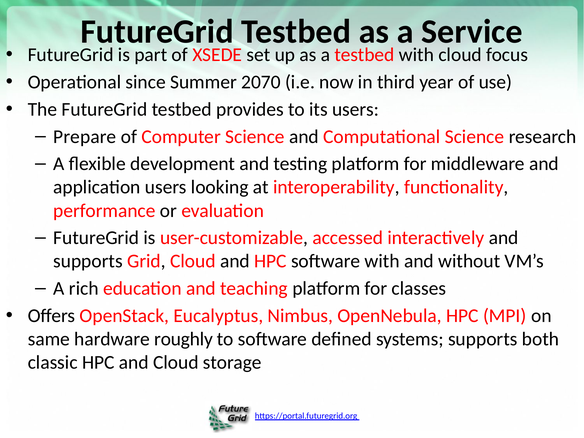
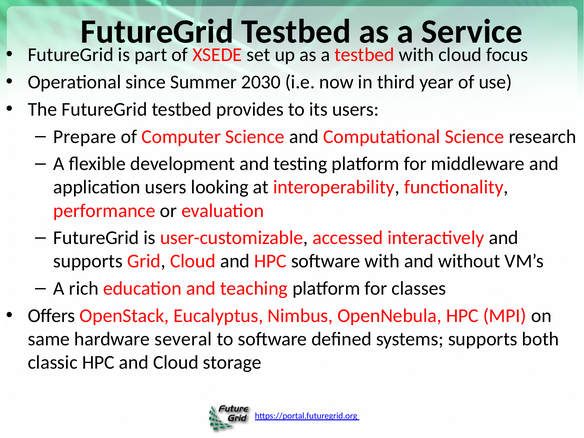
2070: 2070 -> 2030
roughly: roughly -> several
